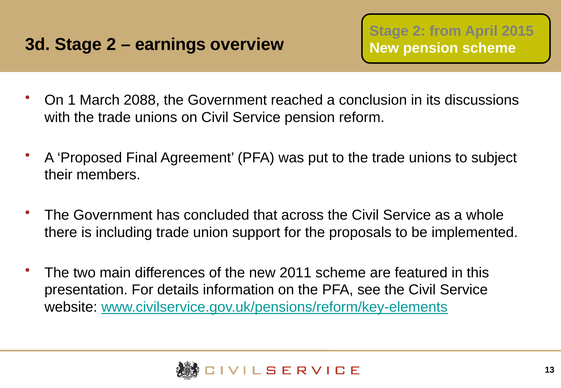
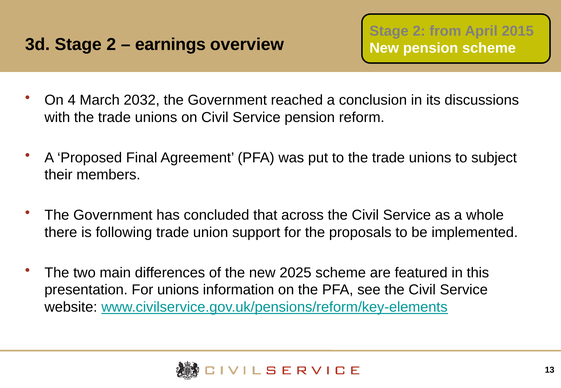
1: 1 -> 4
2088: 2088 -> 2032
including: including -> following
2011: 2011 -> 2025
For details: details -> unions
